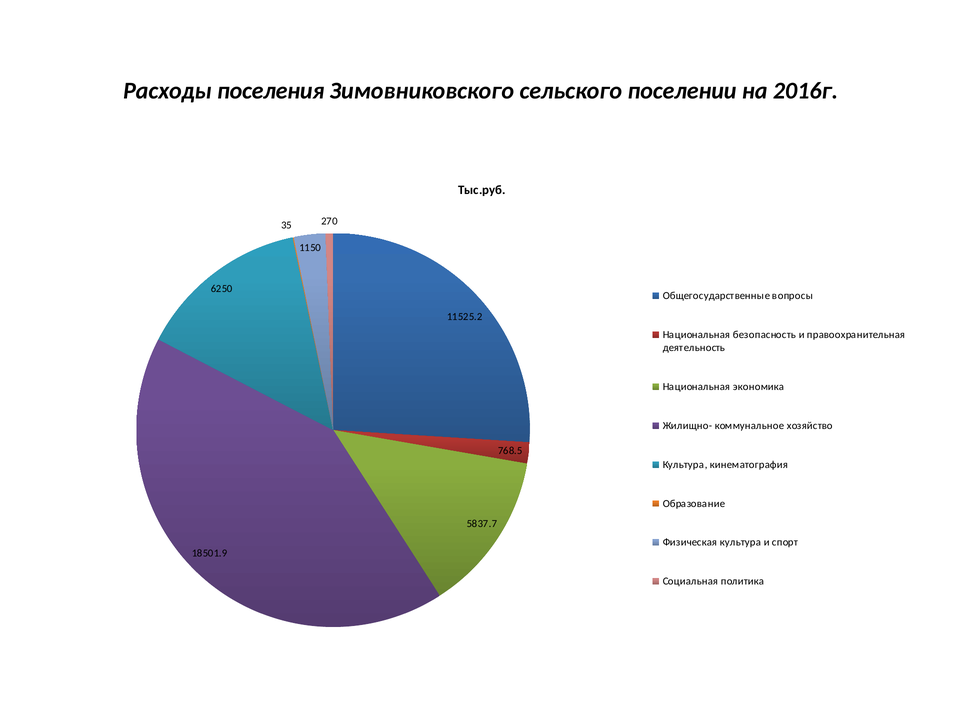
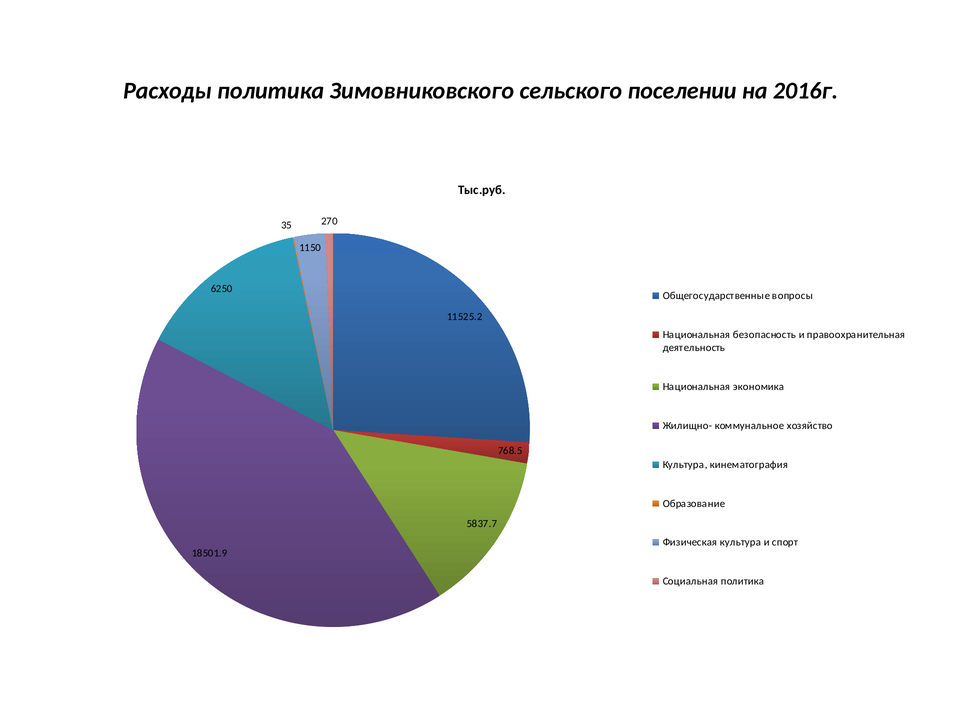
Расходы поселения: поселения -> политика
